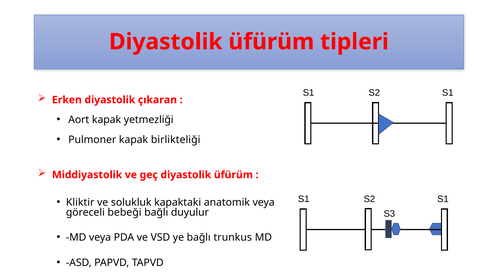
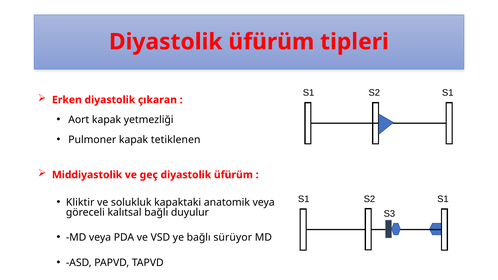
birlikteliği: birlikteliği -> tetiklenen
bebeği: bebeği -> kalıtsal
trunkus: trunkus -> sürüyor
